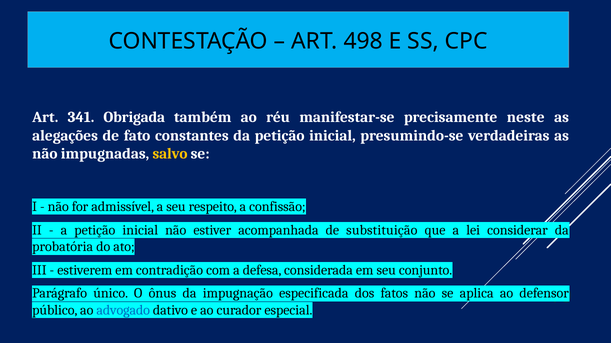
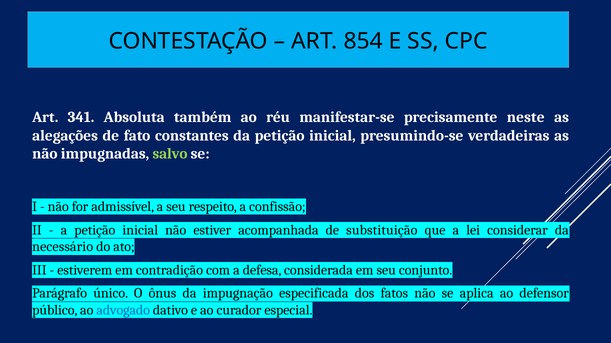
498: 498 -> 854
Obrigada: Obrigada -> Absoluta
salvo colour: yellow -> light green
probatória: probatória -> necessário
